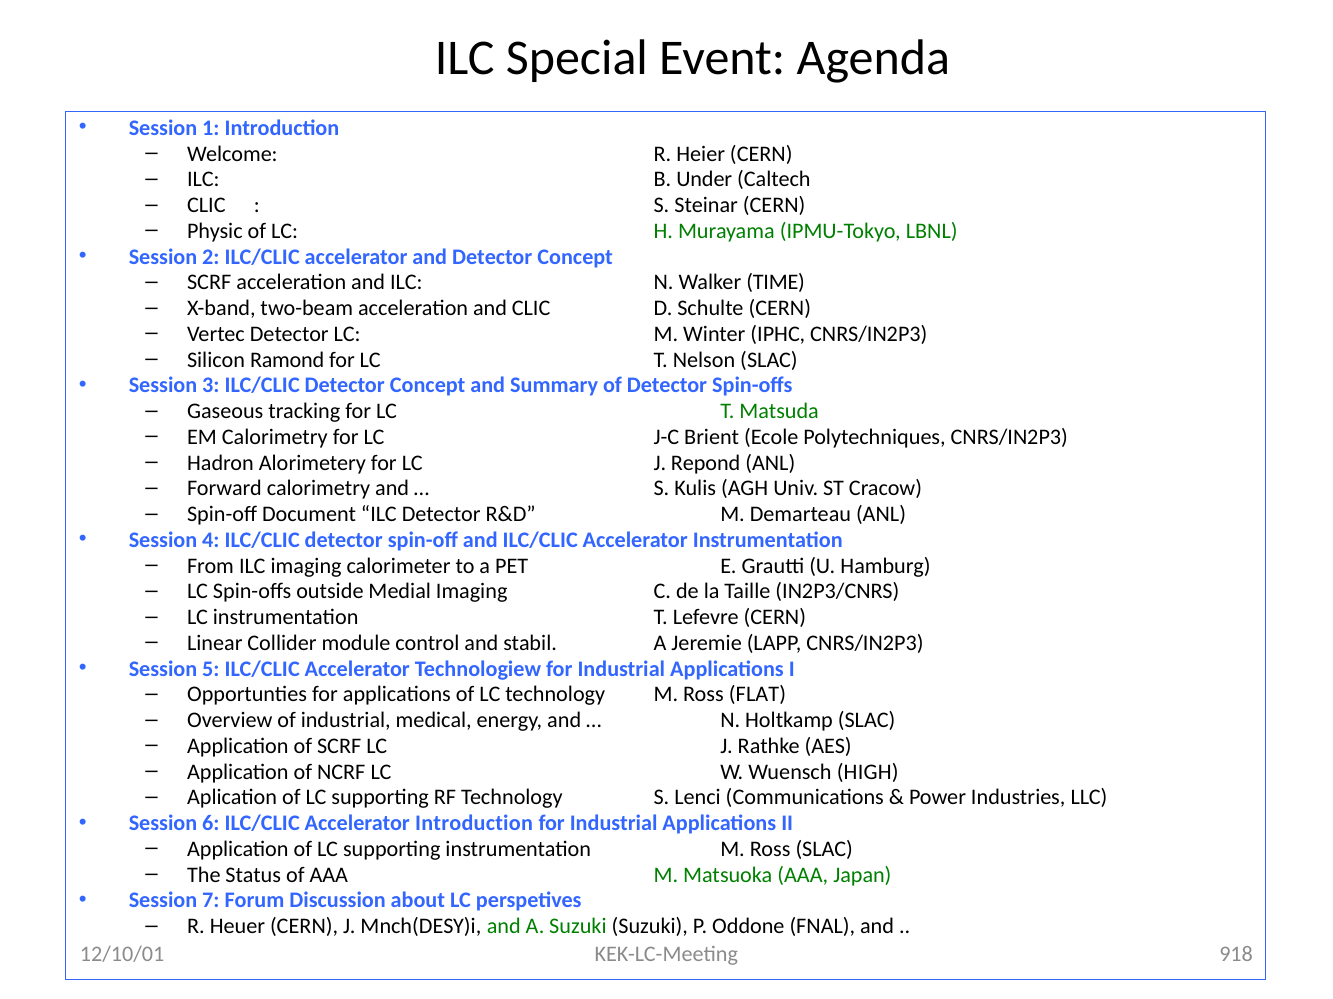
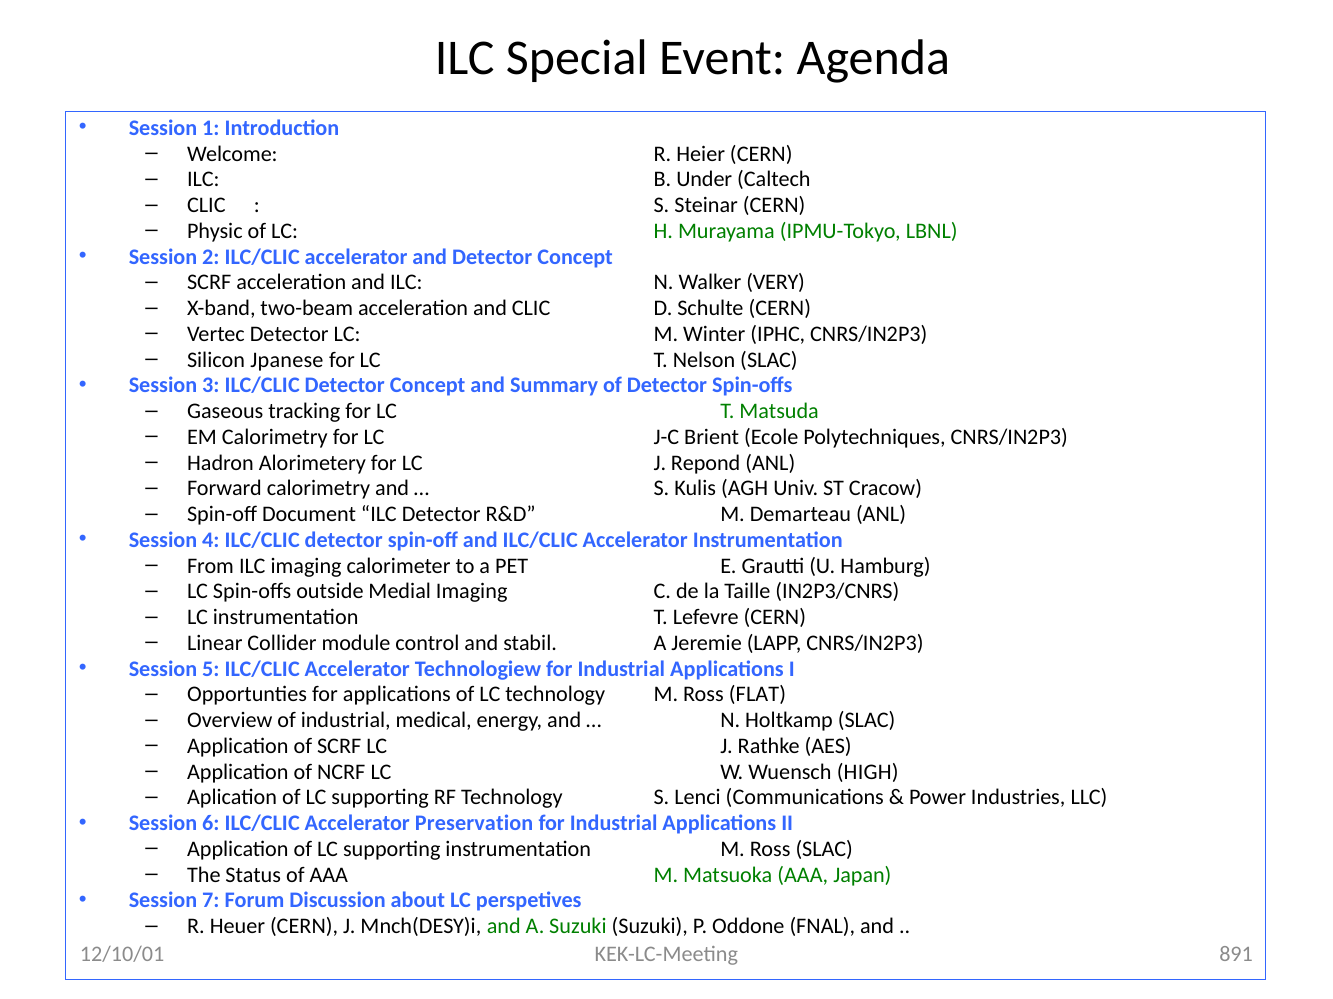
TIME: TIME -> VERY
Ramond: Ramond -> Jpanese
Accelerator Introduction: Introduction -> Preservation
918: 918 -> 891
